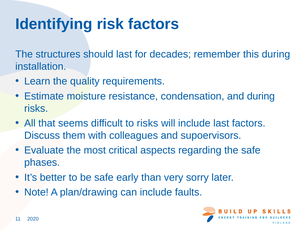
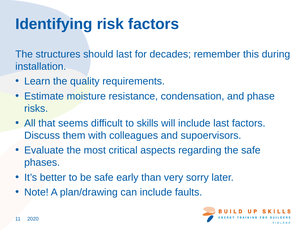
and during: during -> phase
to risks: risks -> skills
